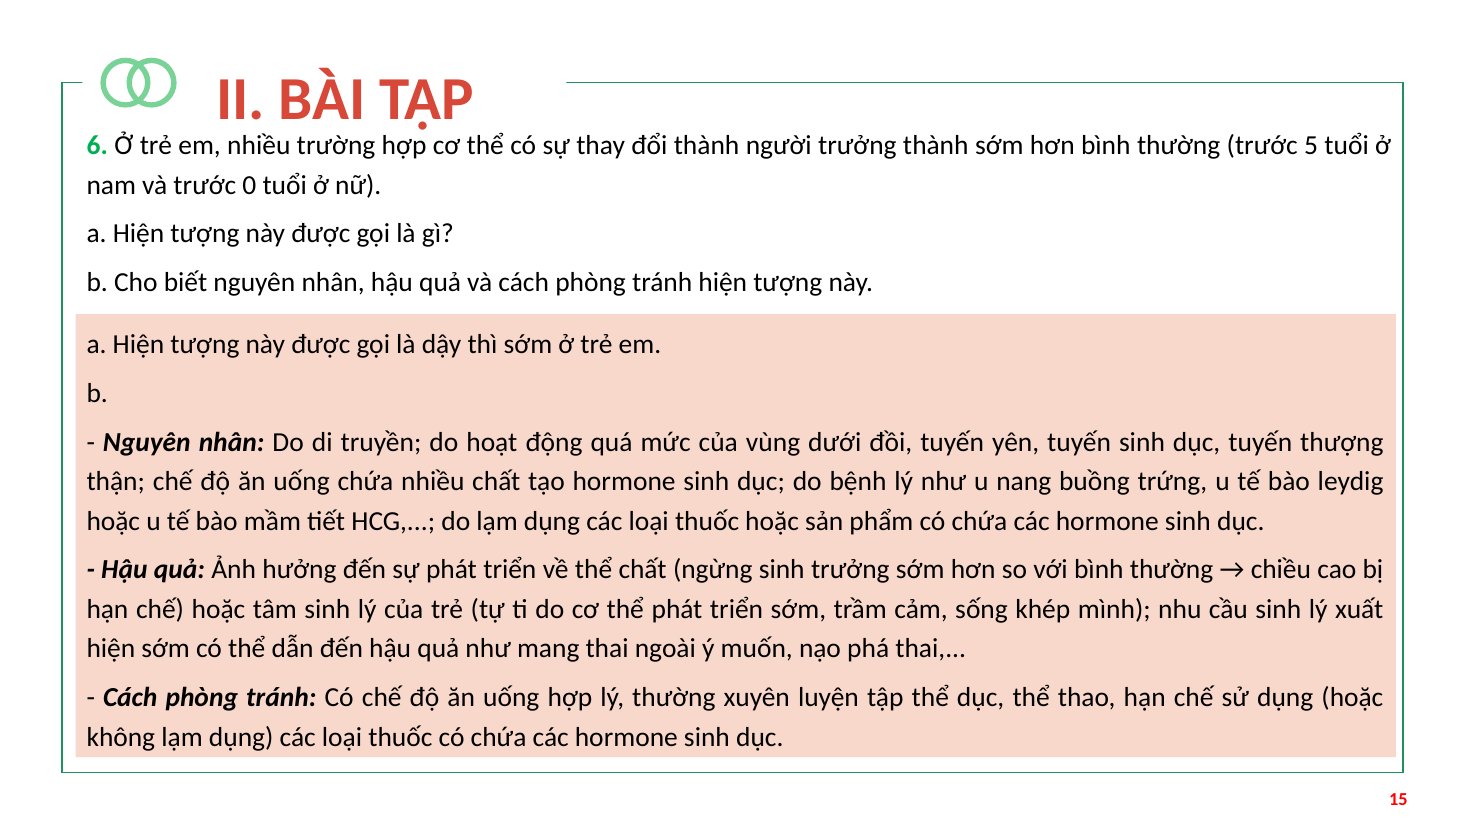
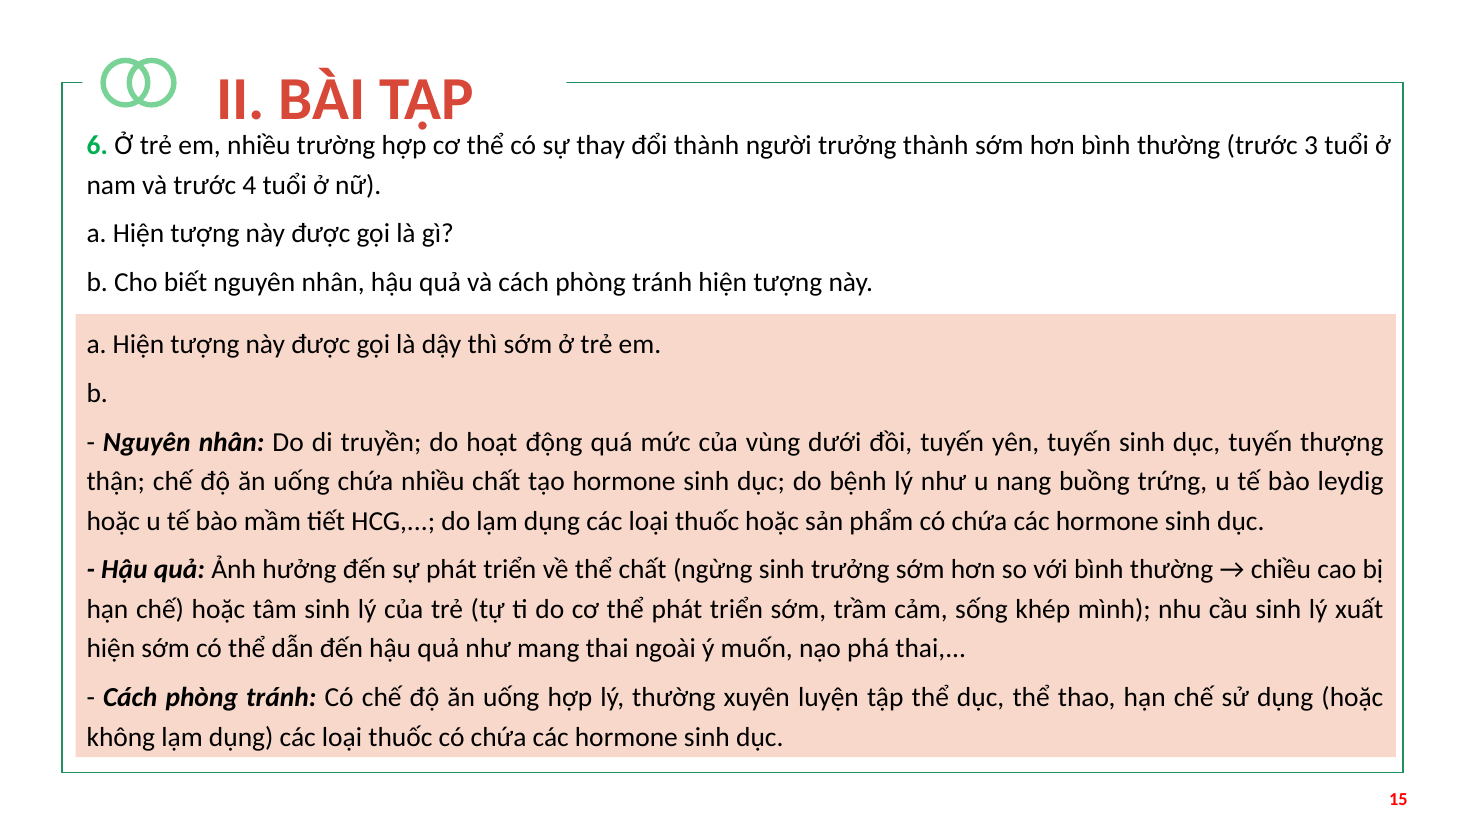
5: 5 -> 3
0: 0 -> 4
